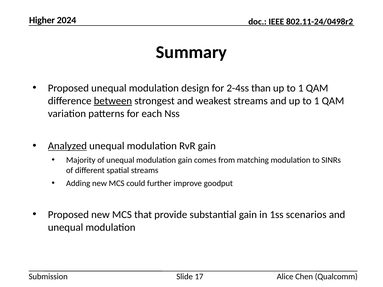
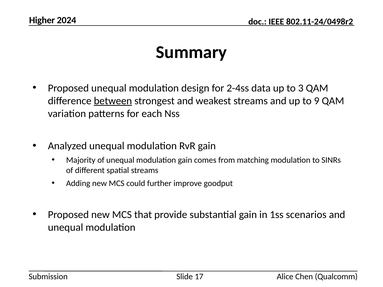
than: than -> data
1 at (301, 88): 1 -> 3
and up to 1: 1 -> 9
Analyzed underline: present -> none
